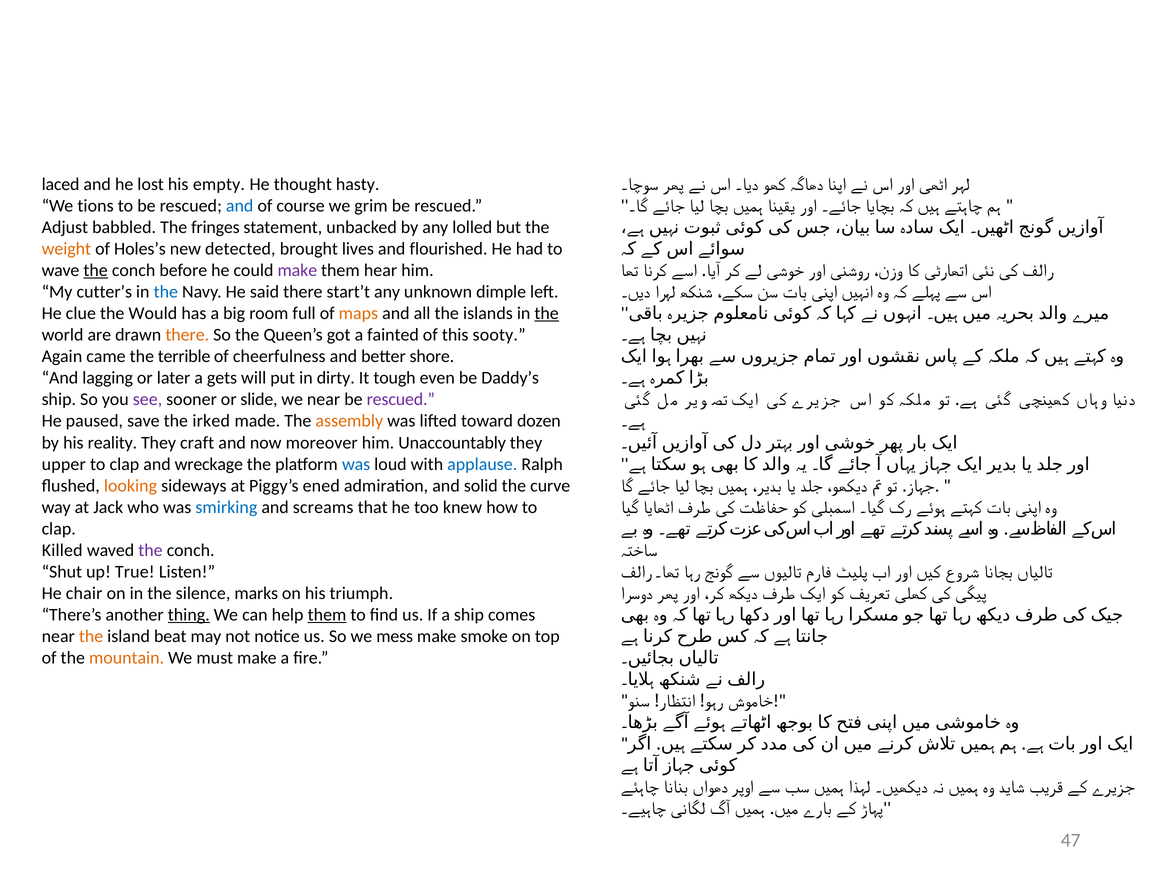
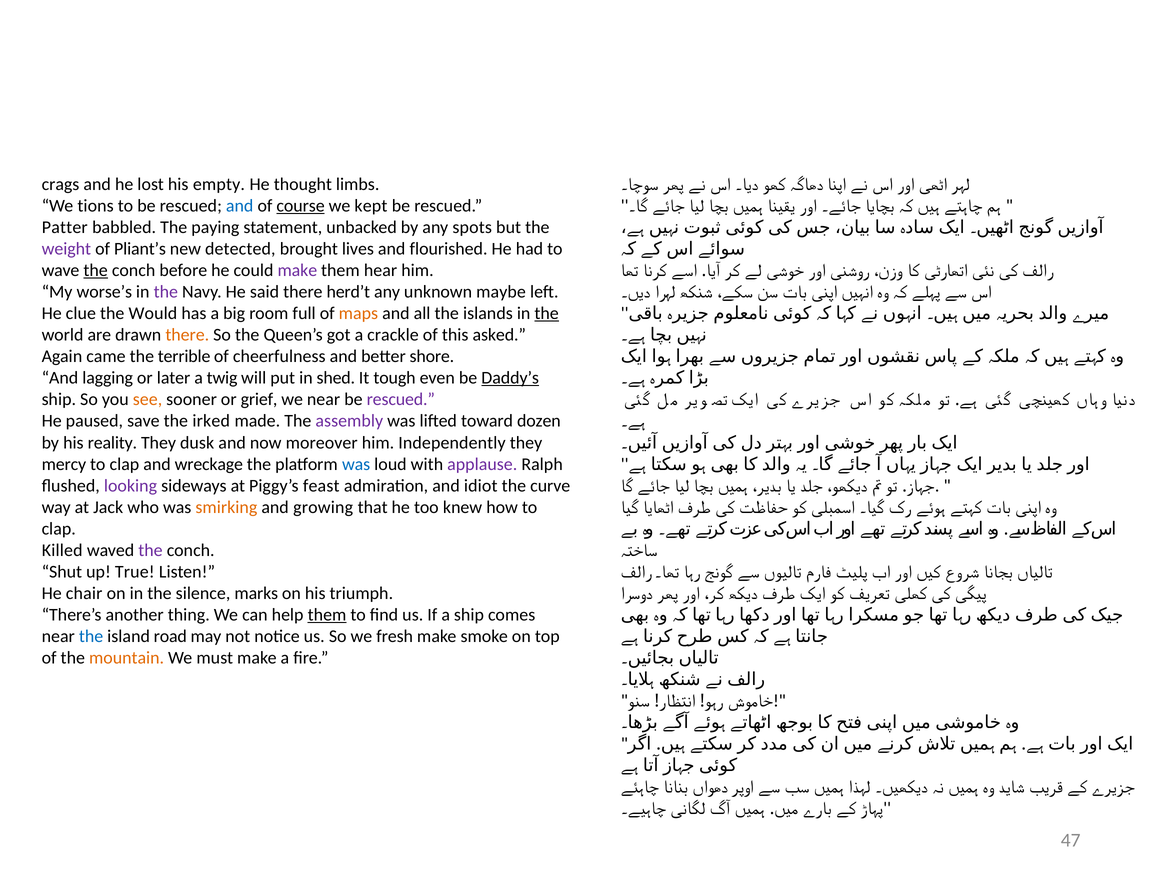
laced: laced -> crags
hasty: hasty -> limbs
course underline: none -> present
grim: grim -> kept
Adjust: Adjust -> Patter
fringes: fringes -> paying
lolled: lolled -> spots
weight colour: orange -> purple
Holes’s: Holes’s -> Pliant’s
cutter’s: cutter’s -> worse’s
the at (166, 292) colour: blue -> purple
start’t: start’t -> herd’t
dimple: dimple -> maybe
fainted: fainted -> crackle
sooty: sooty -> asked
gets: gets -> twig
dirty: dirty -> shed
Daddy’s underline: none -> present
see colour: purple -> orange
slide: slide -> grief
assembly colour: orange -> purple
craft: craft -> dusk
Unaccountably: Unaccountably -> Independently
upper: upper -> mercy
applause colour: blue -> purple
looking colour: orange -> purple
ened: ened -> feast
solid: solid -> idiot
smirking colour: blue -> orange
screams: screams -> growing
thing underline: present -> none
the at (91, 636) colour: orange -> blue
beat: beat -> road
mess: mess -> fresh
